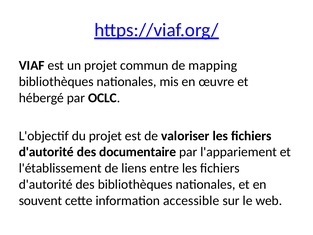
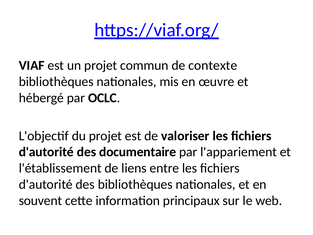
mapping: mapping -> contexte
accessible: accessible -> principaux
